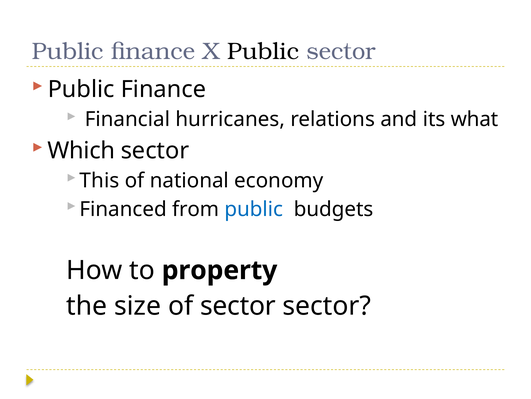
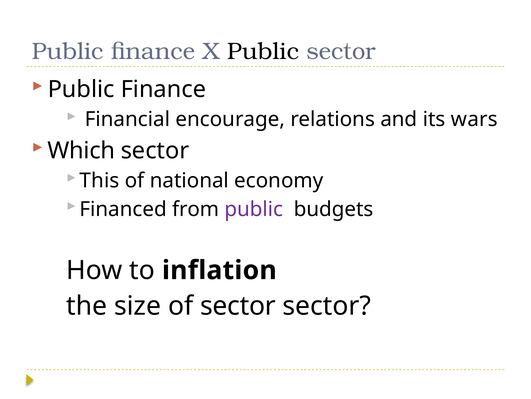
hurricanes: hurricanes -> encourage
what: what -> wars
public at (254, 209) colour: blue -> purple
property: property -> inflation
